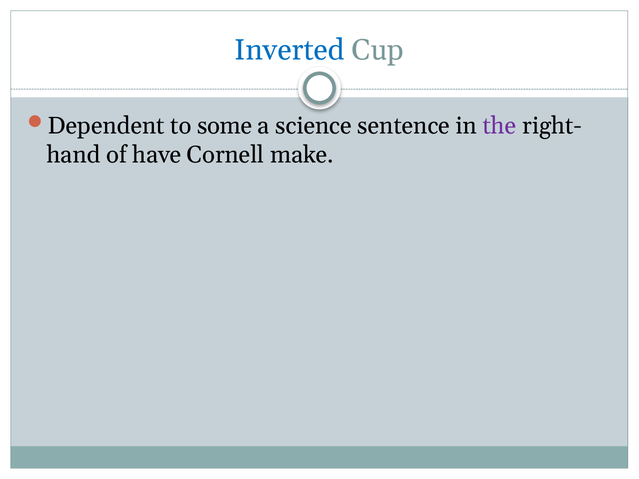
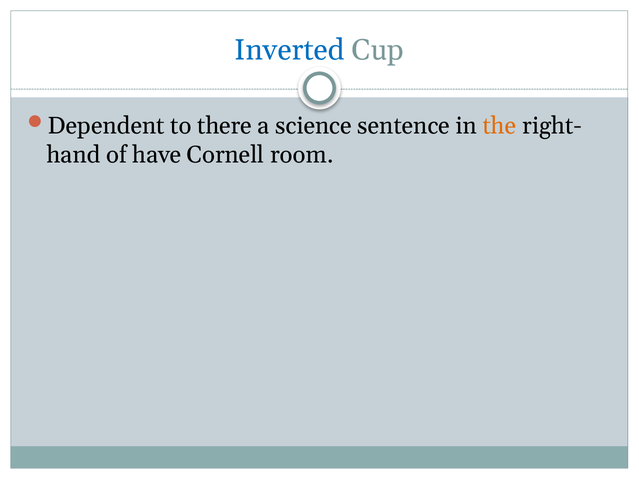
some: some -> there
the colour: purple -> orange
make: make -> room
